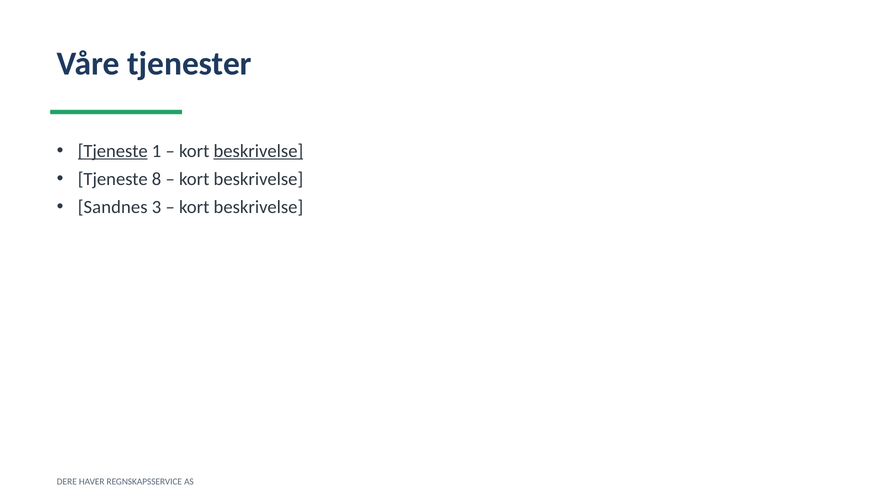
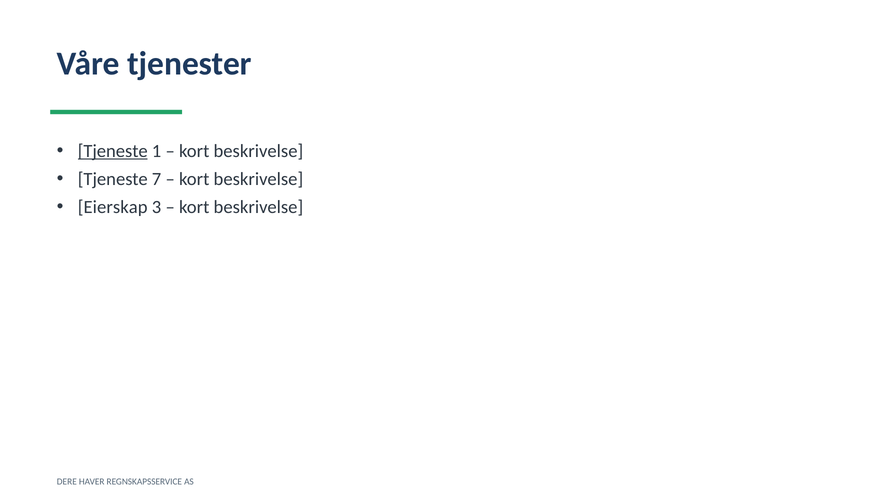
beskrivelse at (258, 151) underline: present -> none
8: 8 -> 7
Sandnes: Sandnes -> Eierskap
